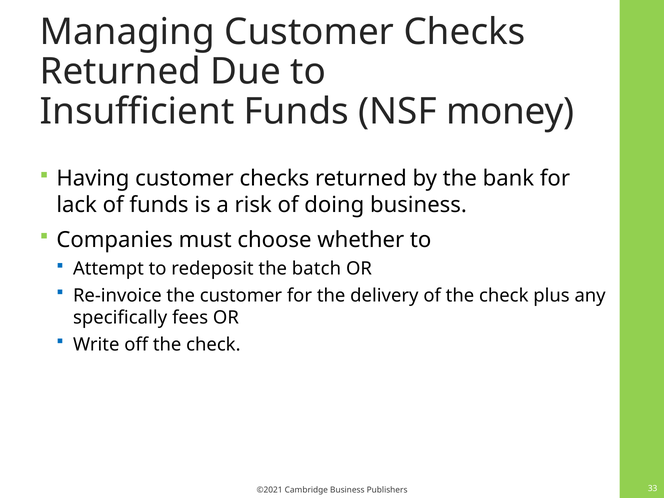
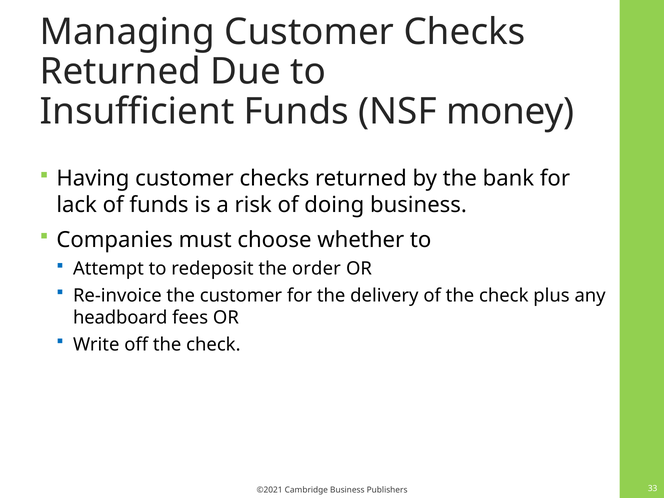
batch: batch -> order
specifically: specifically -> headboard
